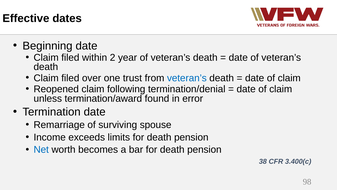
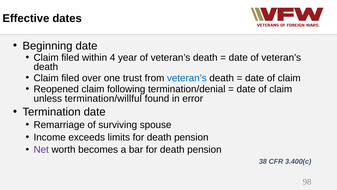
2: 2 -> 4
termination/award: termination/award -> termination/willful
Net colour: blue -> purple
